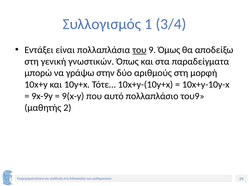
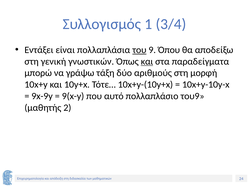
Όμως: Όμως -> Όπου
και at (147, 62) underline: none -> present
στην: στην -> τάξη
